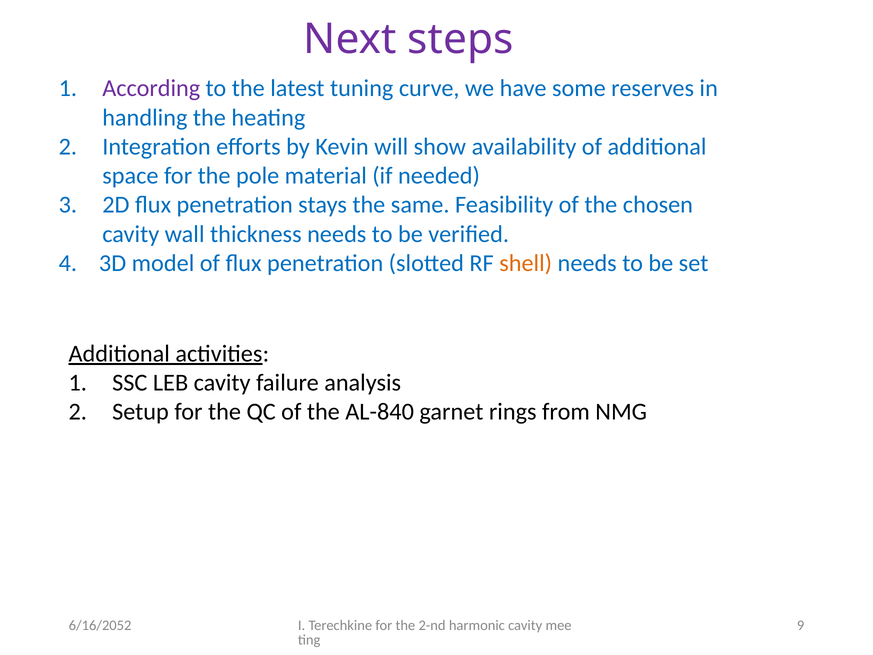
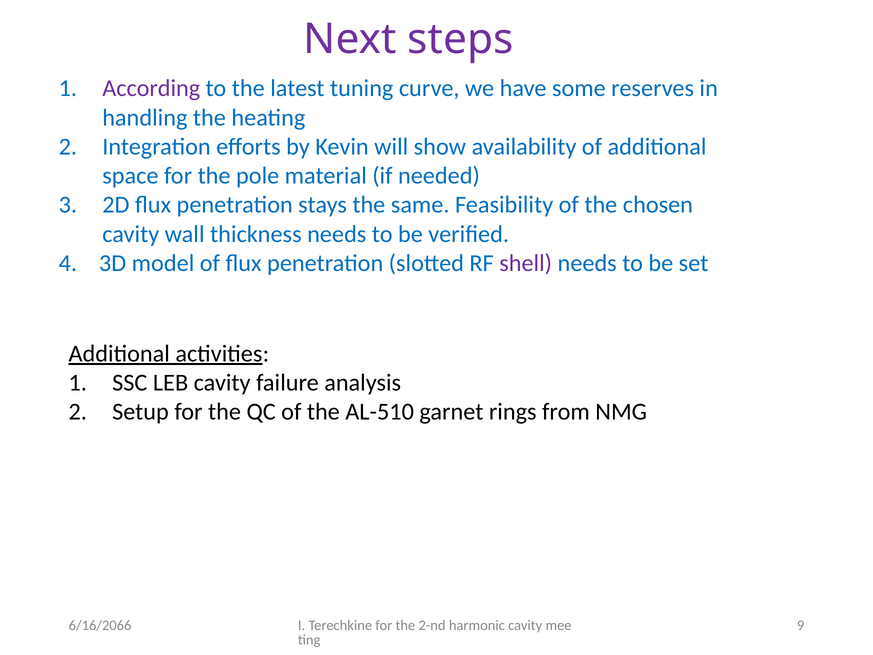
shell colour: orange -> purple
AL-840: AL-840 -> AL-510
6/16/2052: 6/16/2052 -> 6/16/2066
